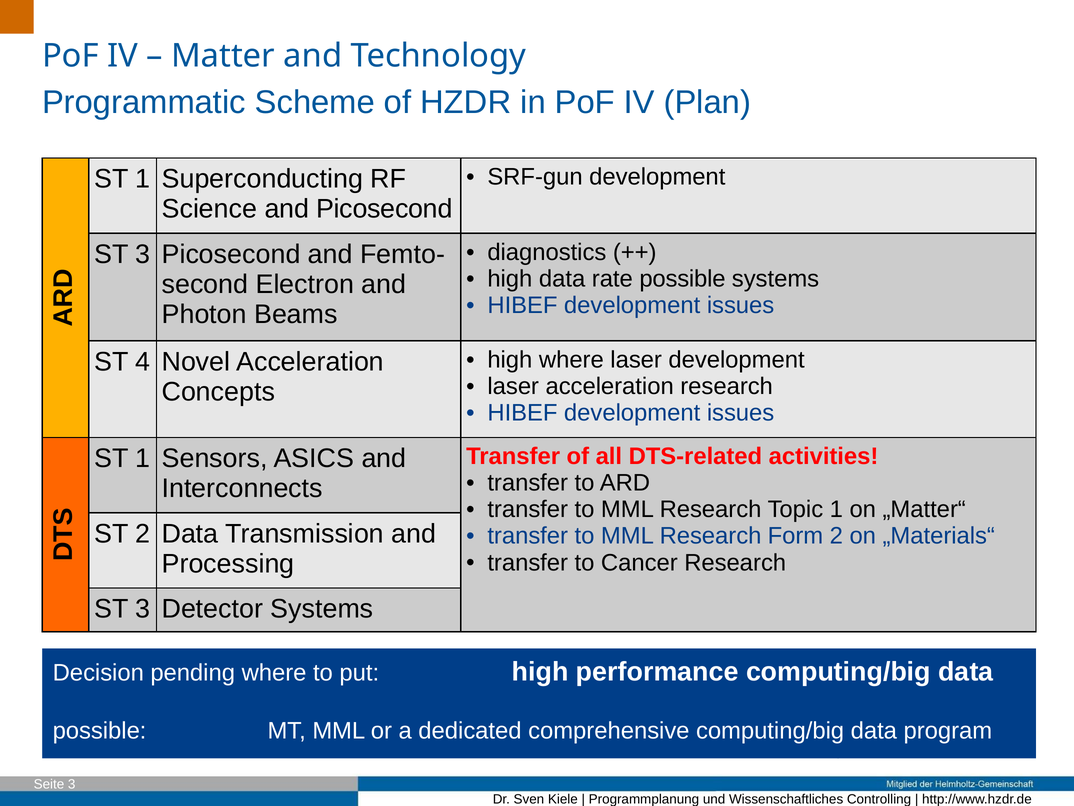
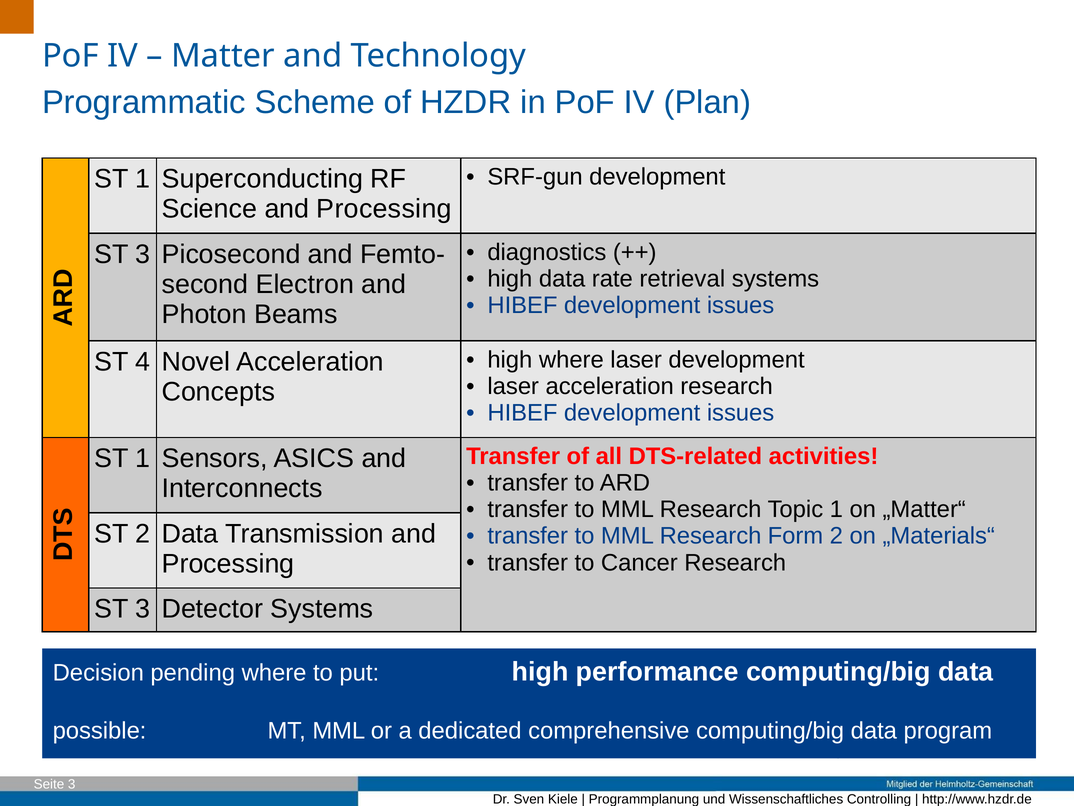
Science and Picosecond: Picosecond -> Processing
rate possible: possible -> retrieval
